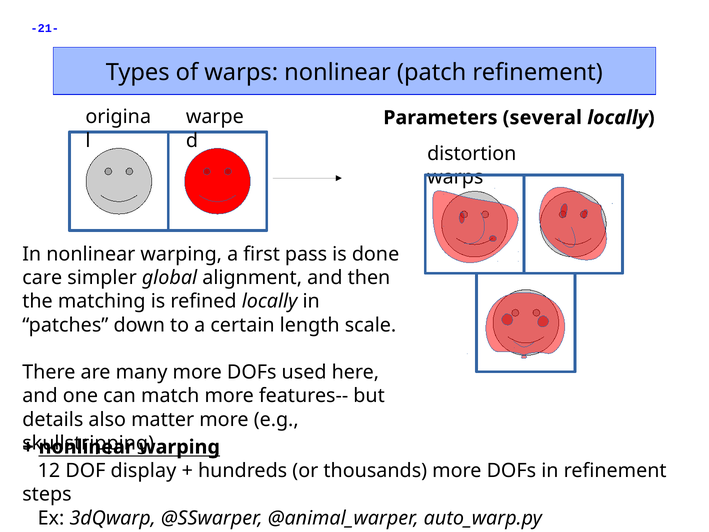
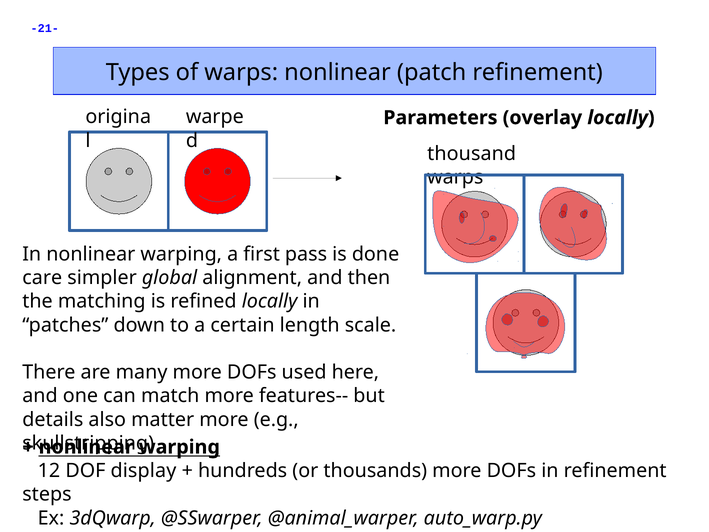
several: several -> overlay
distortion: distortion -> thousand
